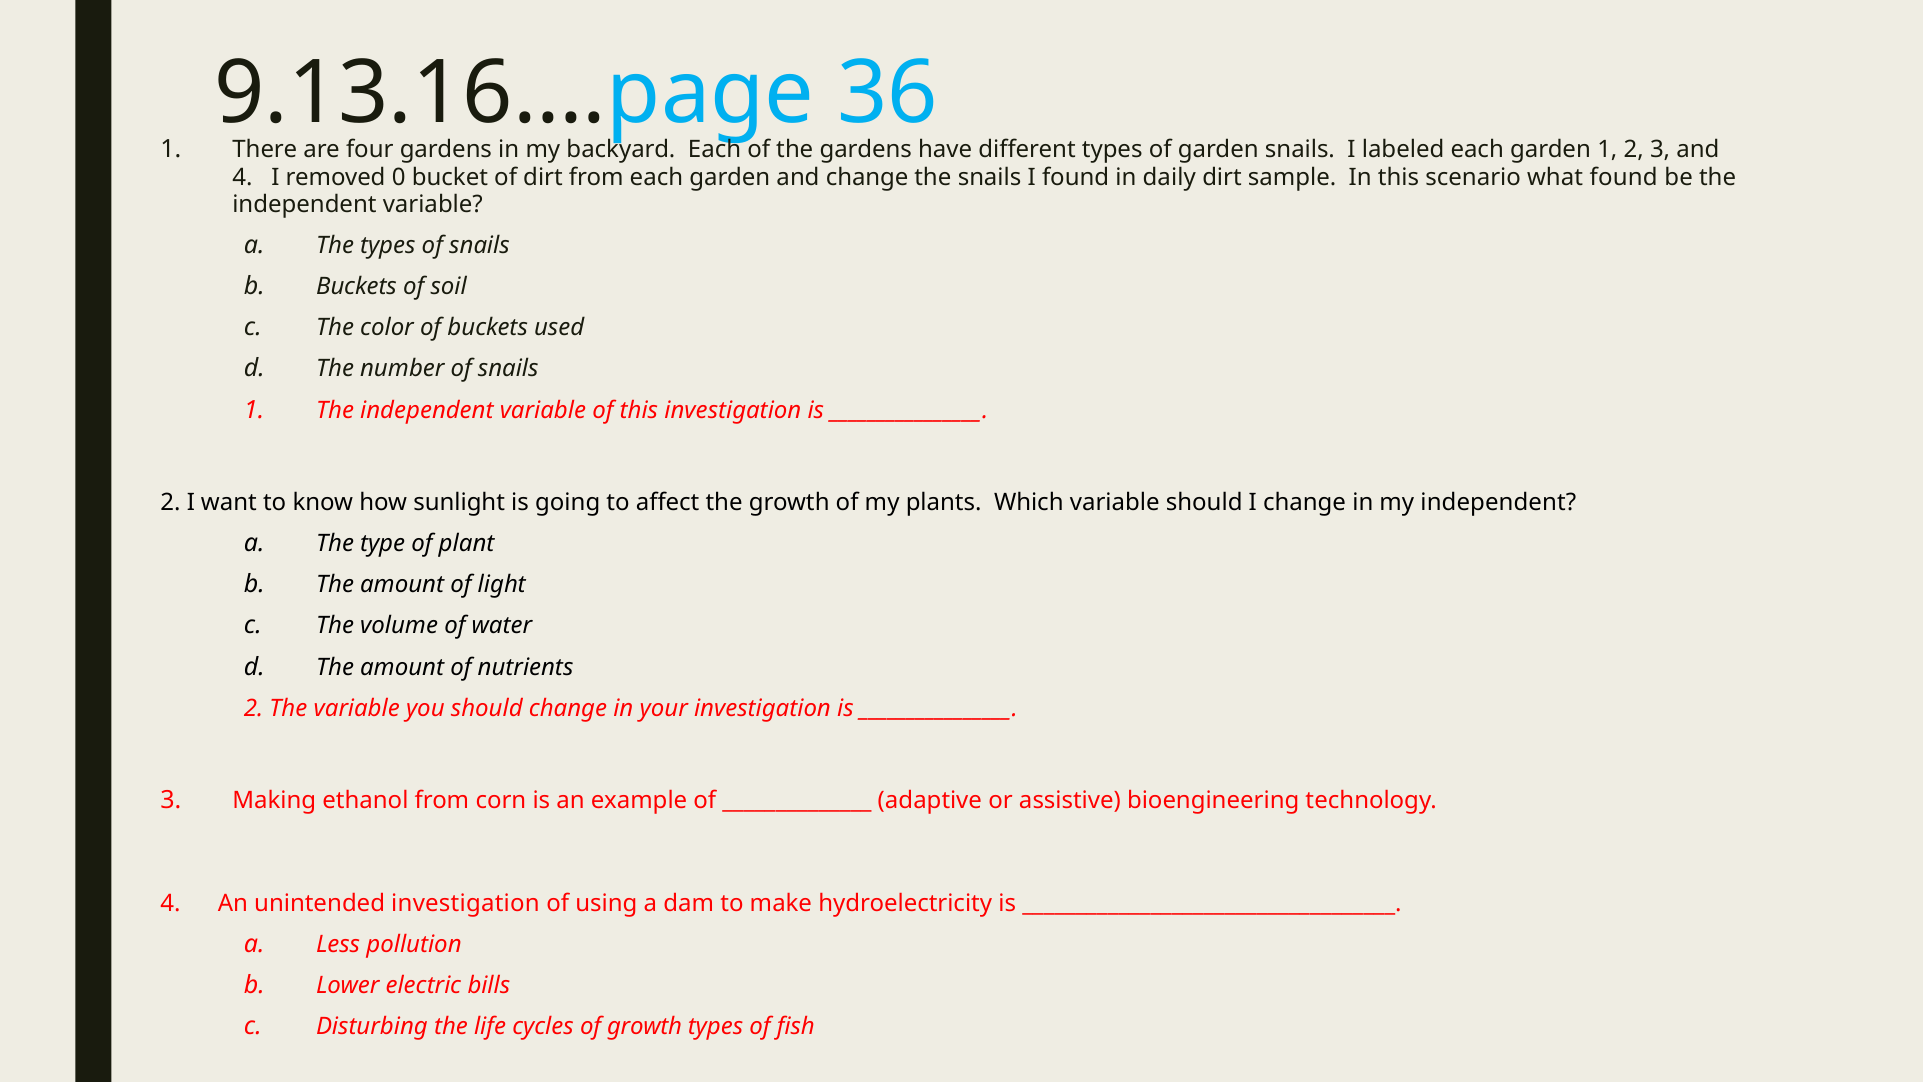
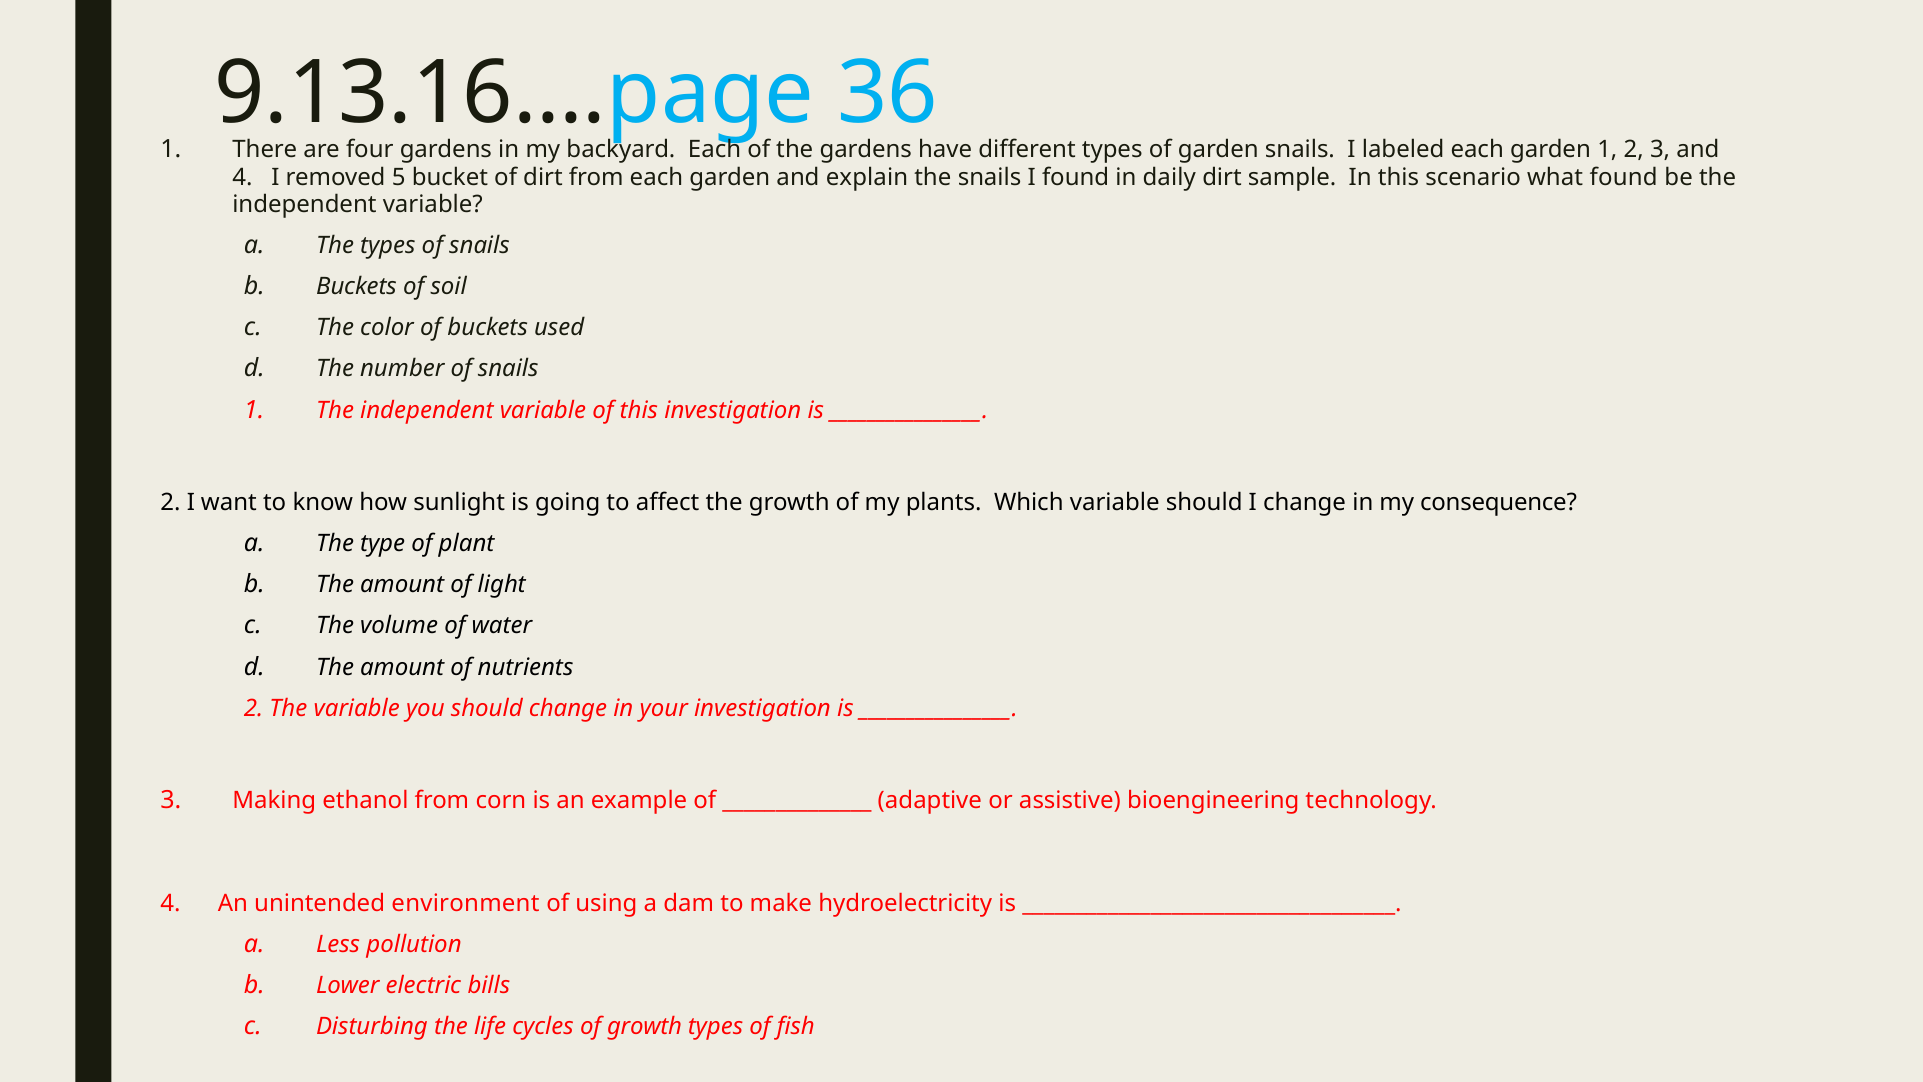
0: 0 -> 5
and change: change -> explain
my independent: independent -> consequence
unintended investigation: investigation -> environment
